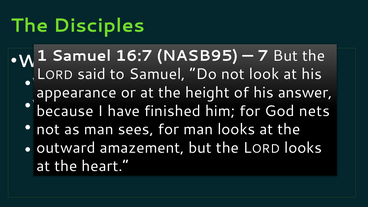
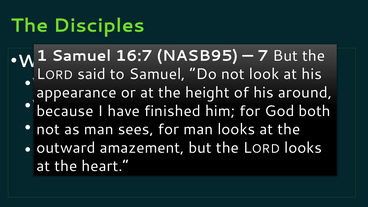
answer: answer -> around
nets: nets -> both
